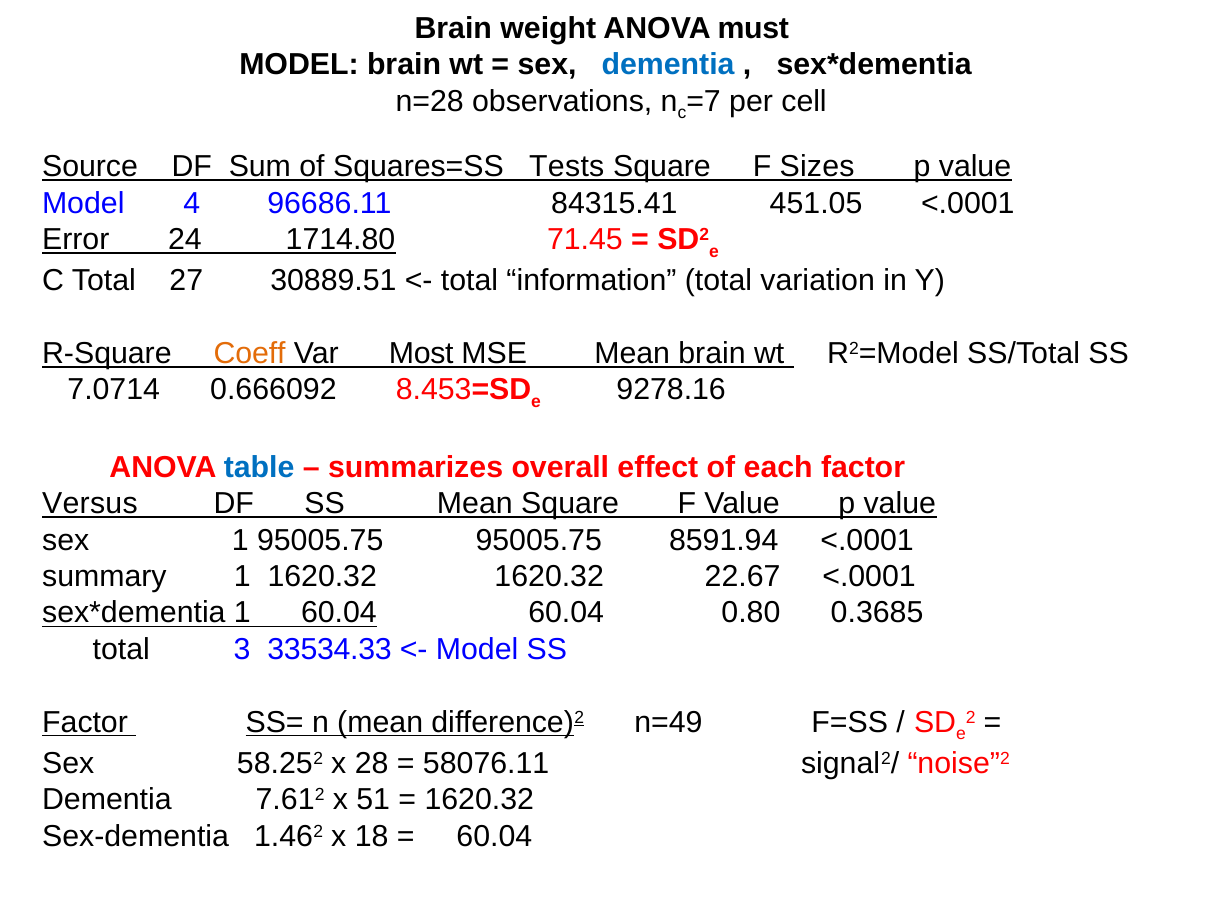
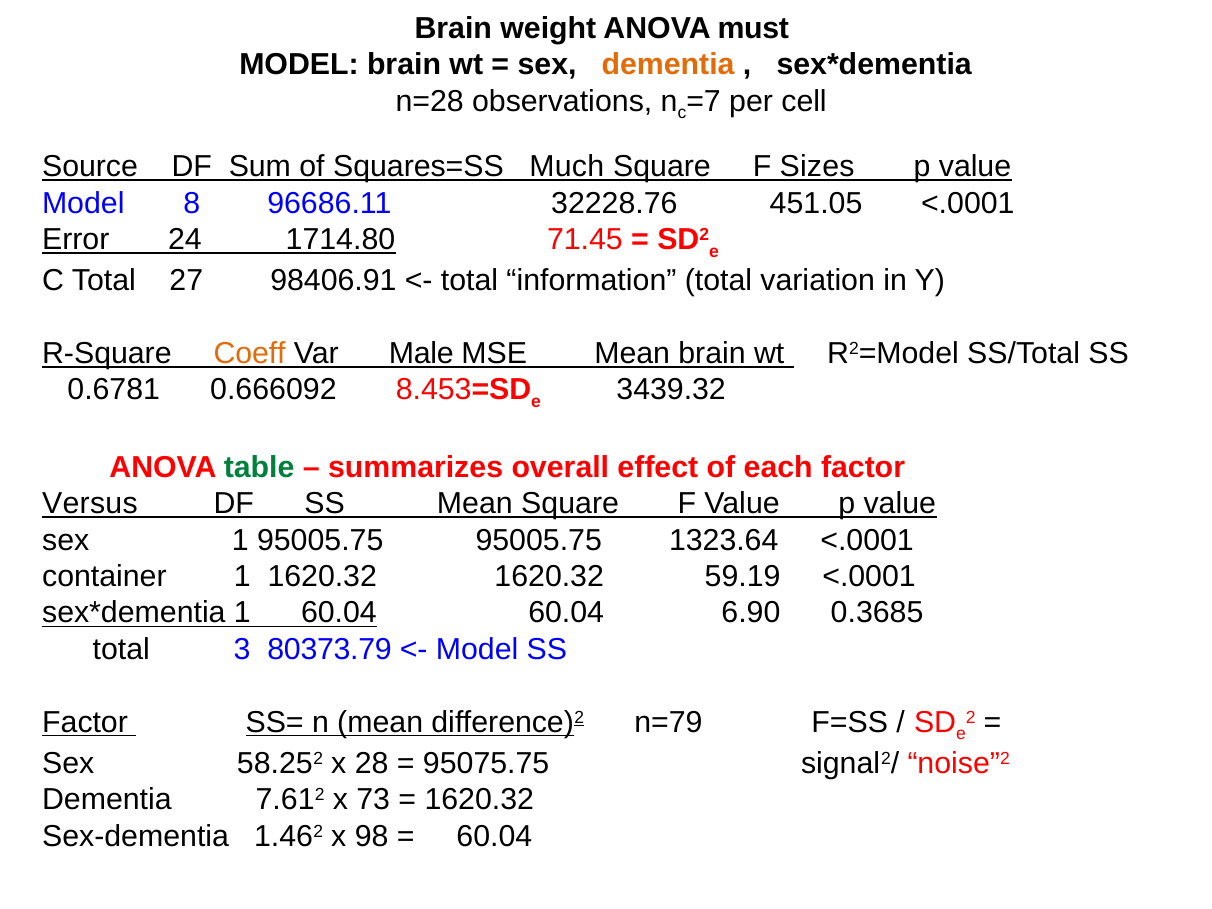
dementia at (668, 65) colour: blue -> orange
Tests: Tests -> Much
4: 4 -> 8
84315.41: 84315.41 -> 32228.76
30889.51: 30889.51 -> 98406.91
Most: Most -> Male
7.0714: 7.0714 -> 0.6781
9278.16: 9278.16 -> 3439.32
table colour: blue -> green
8591.94: 8591.94 -> 1323.64
summary: summary -> container
22.67: 22.67 -> 59.19
0.80: 0.80 -> 6.90
33534.33: 33534.33 -> 80373.79
n=49: n=49 -> n=79
58076.11: 58076.11 -> 95075.75
51: 51 -> 73
18: 18 -> 98
